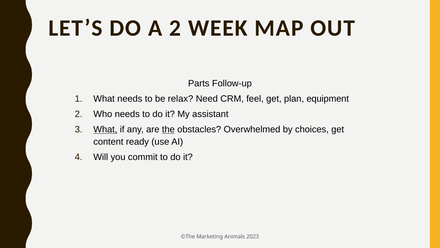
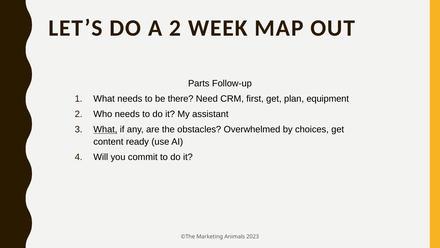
relax: relax -> there
feel: feel -> first
the underline: present -> none
